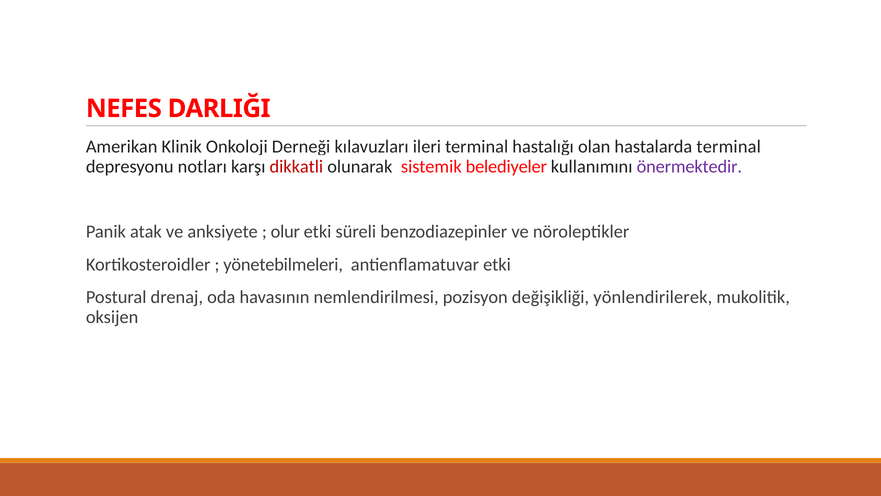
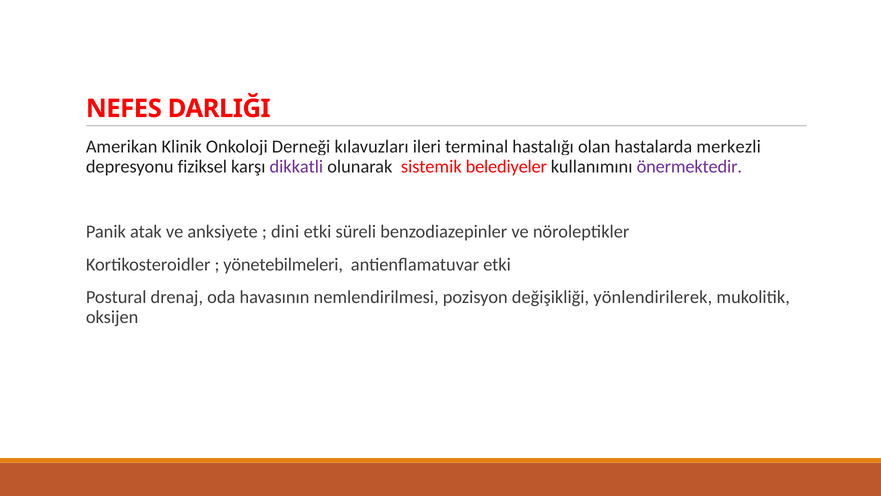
terminal at (729, 146): terminal -> merkezli
notları: notları -> fiziksel
dikkatli colour: red -> purple
olur: olur -> dini
